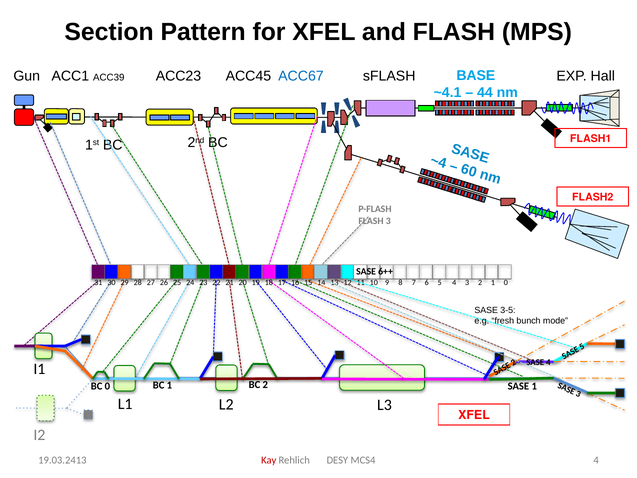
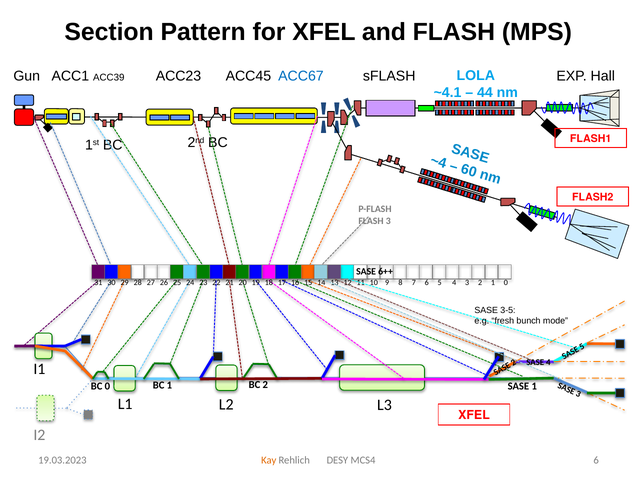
BASE: BASE -> LOLA
Kay colour: red -> orange
MCS4 4: 4 -> 6
19.03.2413: 19.03.2413 -> 19.03.2023
